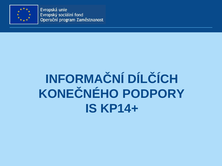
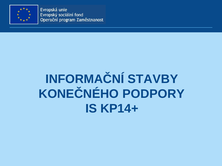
DÍLČÍCH: DÍLČÍCH -> STAVBY
